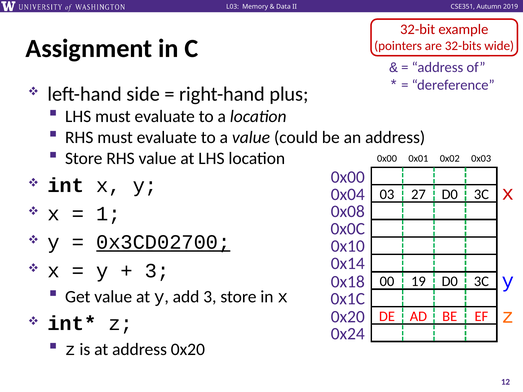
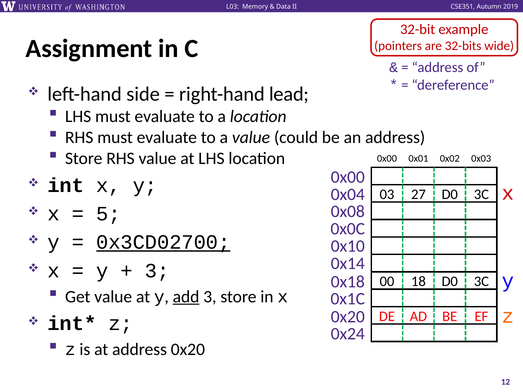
plus: plus -> lead
1: 1 -> 5
19: 19 -> 18
add underline: none -> present
